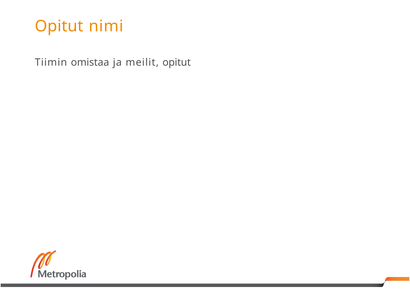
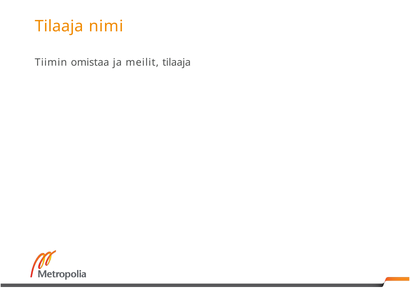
Opitut at (59, 26): Opitut -> Tilaaja
meilit opitut: opitut -> tilaaja
